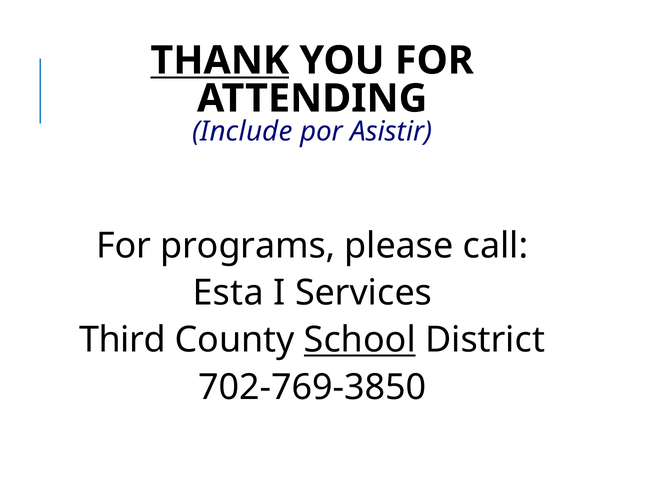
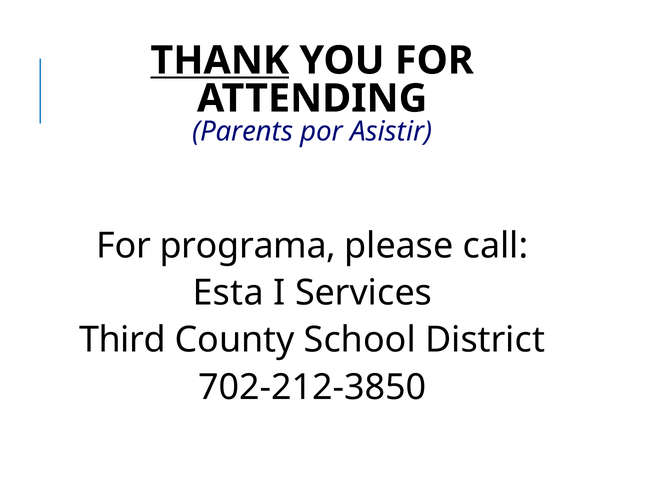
Include: Include -> Parents
programs: programs -> programa
School underline: present -> none
702-769-3850: 702-769-3850 -> 702-212-3850
